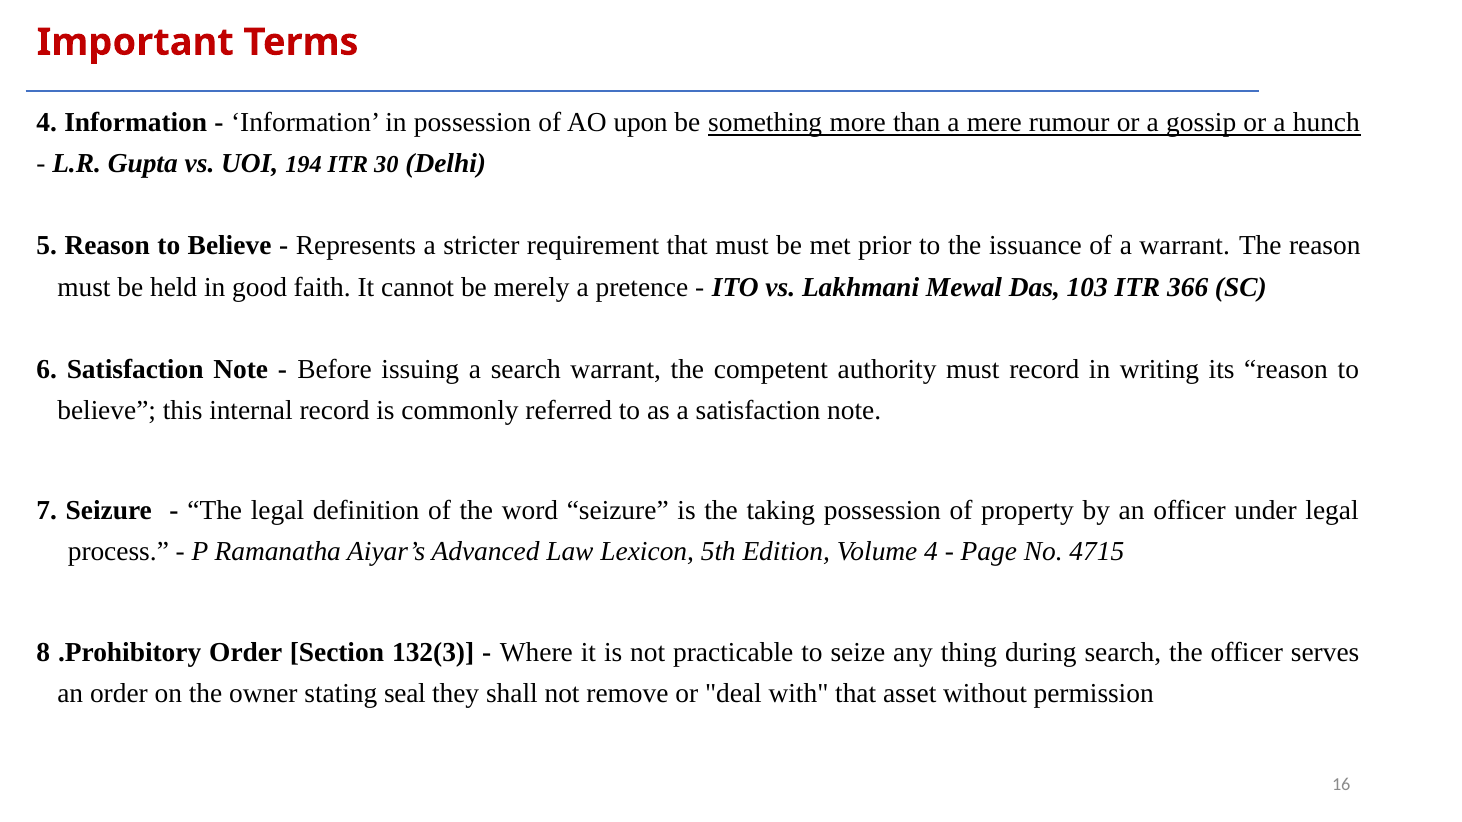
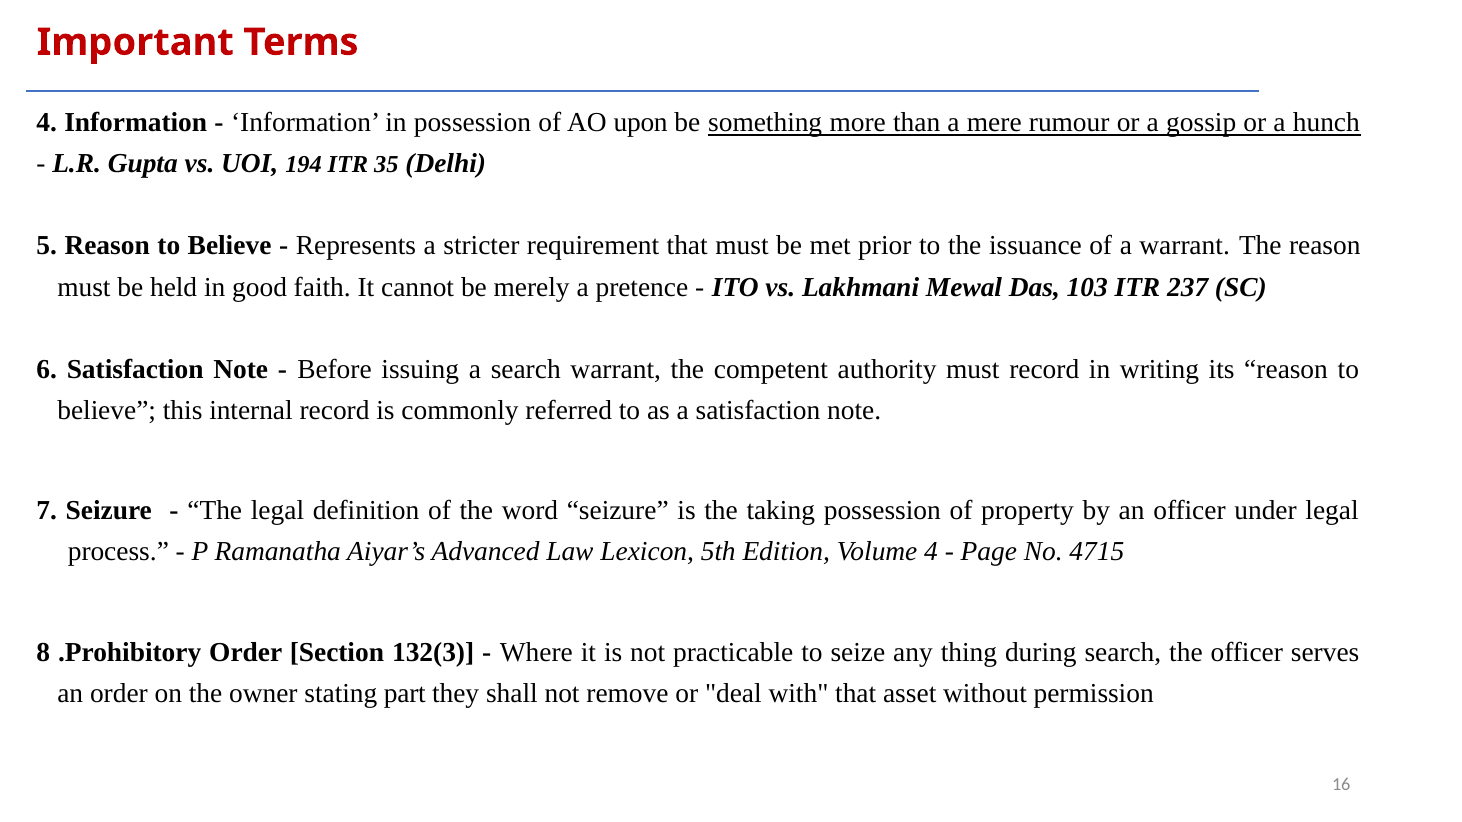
30: 30 -> 35
366: 366 -> 237
seal: seal -> part
